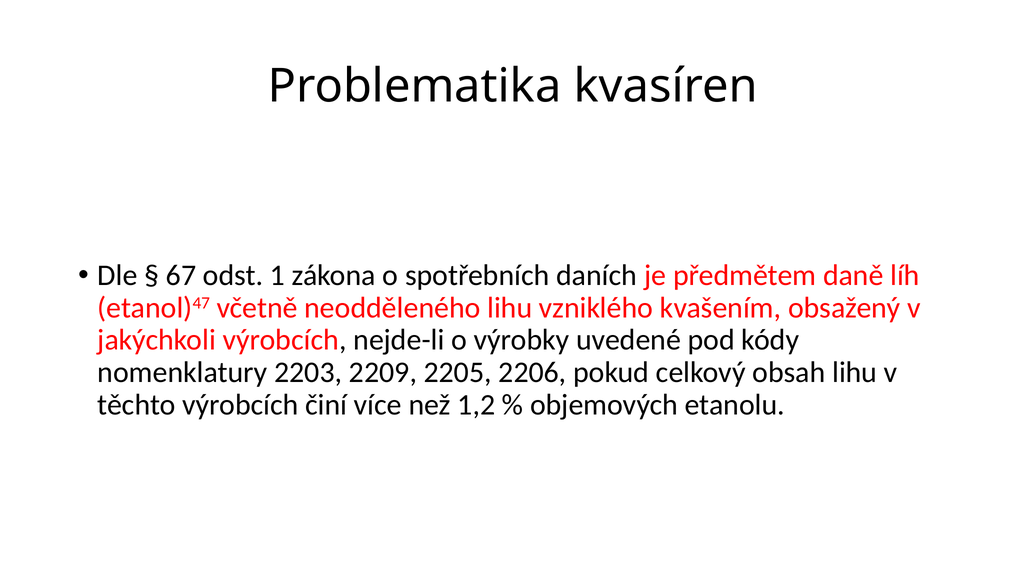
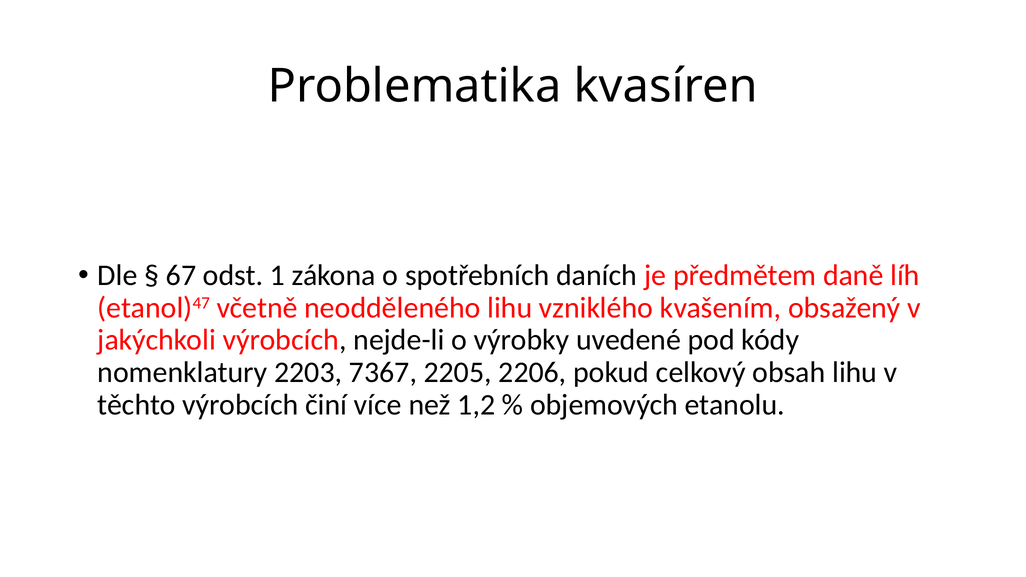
2209: 2209 -> 7367
